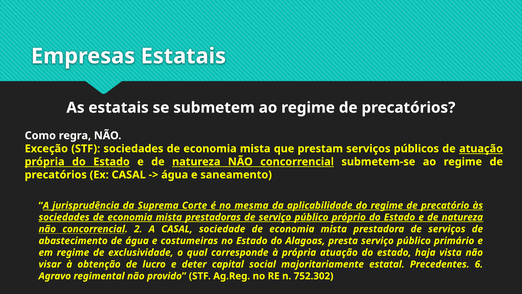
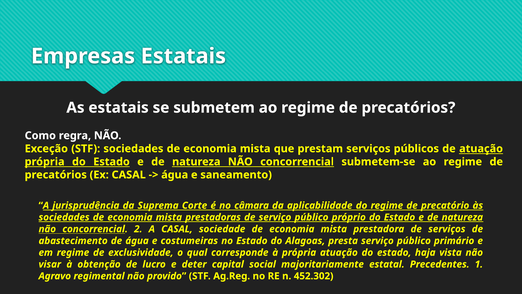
mesma: mesma -> câmara
6: 6 -> 1
752.302: 752.302 -> 452.302
